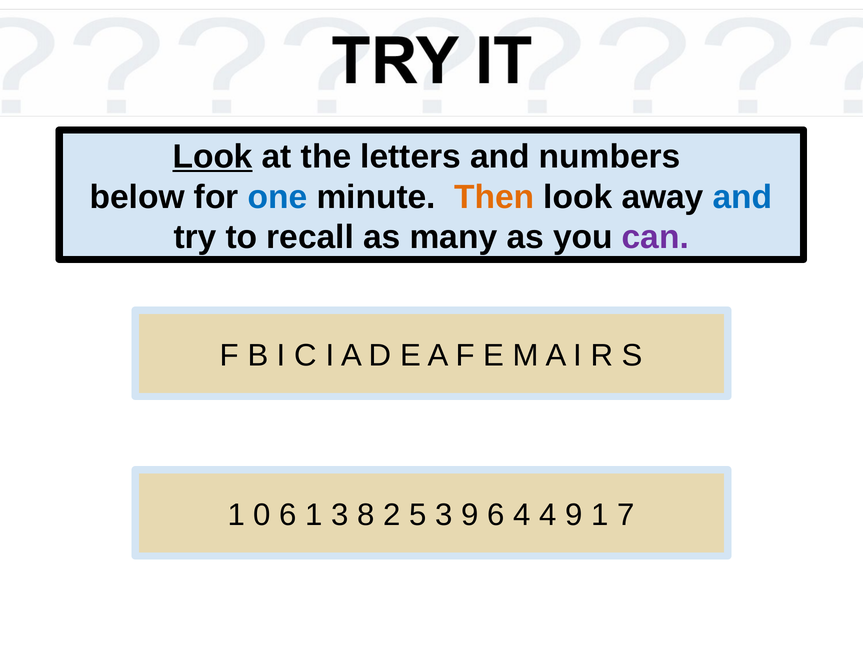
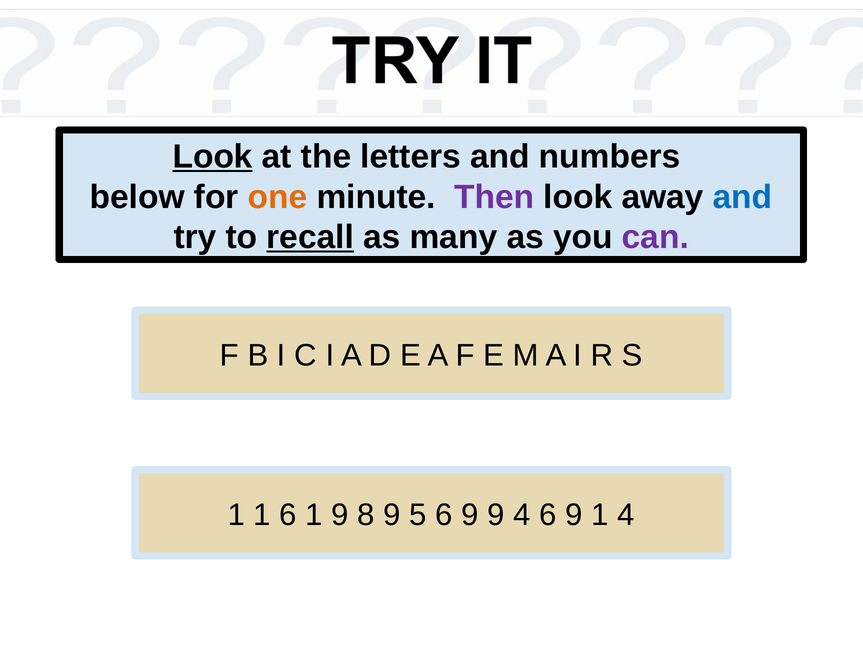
one colour: blue -> orange
Then colour: orange -> purple
recall underline: none -> present
1 0: 0 -> 1
1 3: 3 -> 9
8 2: 2 -> 9
5 3: 3 -> 6
9 6: 6 -> 9
4 4: 4 -> 6
1 7: 7 -> 4
